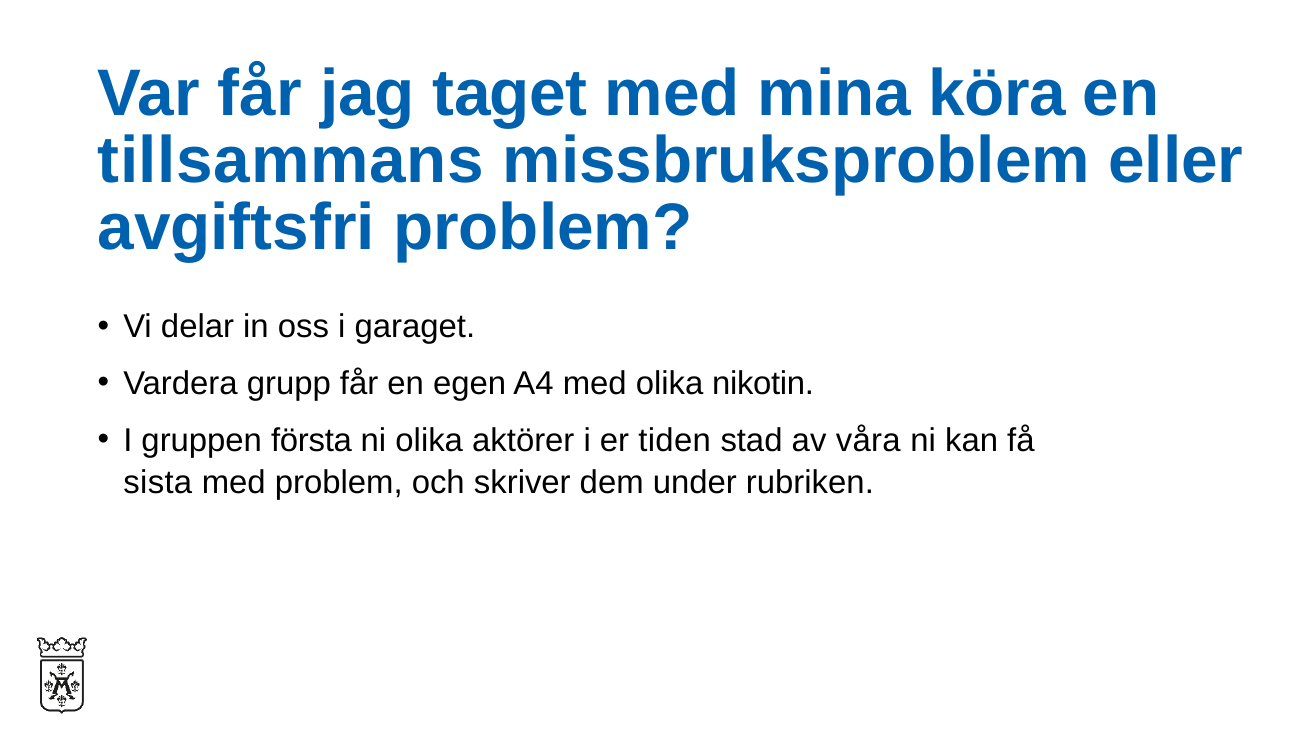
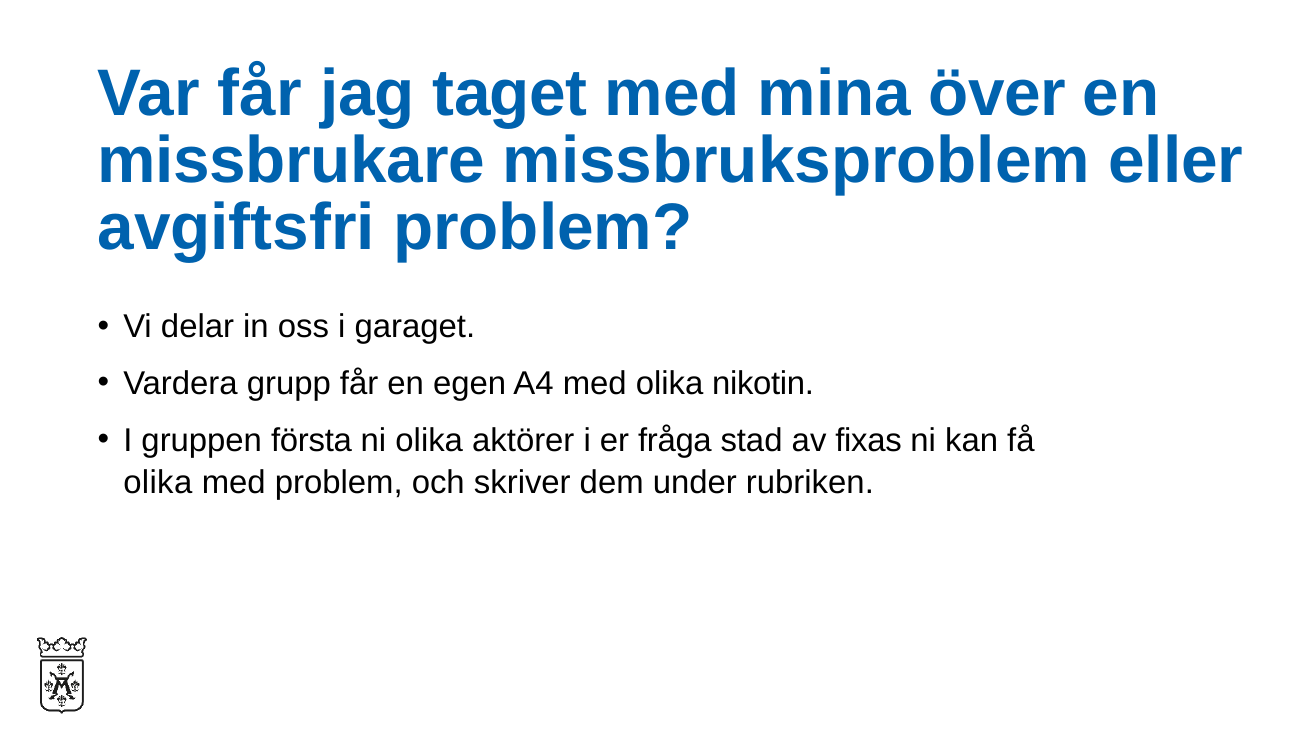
köra: köra -> över
tillsammans: tillsammans -> missbrukare
tiden: tiden -> fråga
våra: våra -> fixas
sista at (158, 483): sista -> olika
